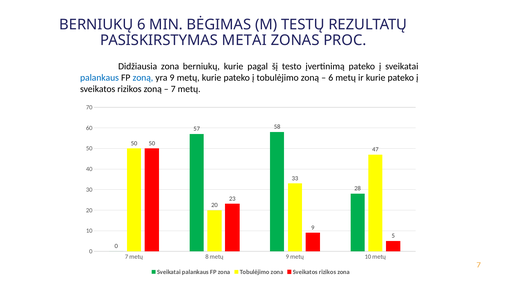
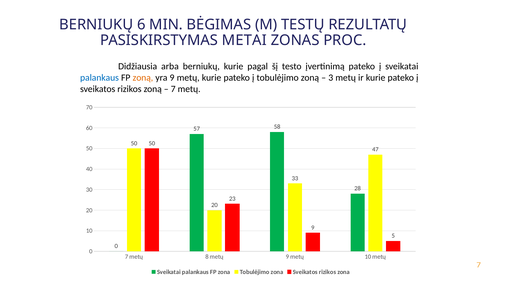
Didžiausia zona: zona -> arba
zoną at (143, 78) colour: blue -> orange
6 at (331, 78): 6 -> 3
